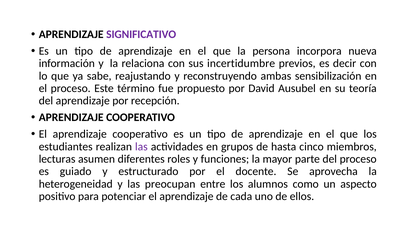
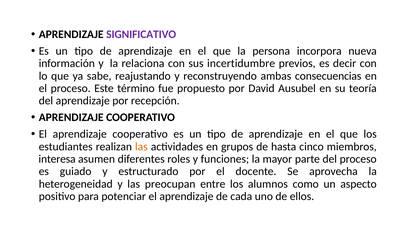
sensibilización: sensibilización -> consecuencias
las at (141, 146) colour: purple -> orange
lecturas: lecturas -> interesa
